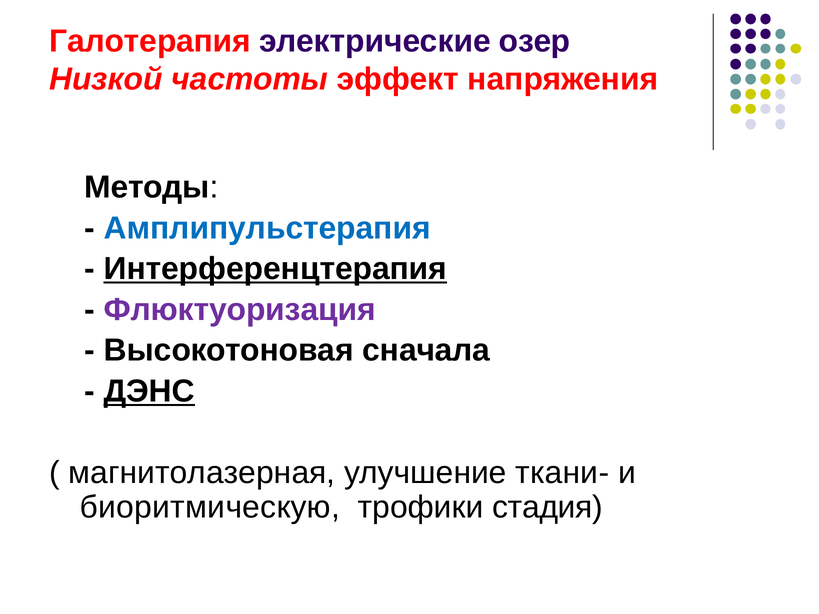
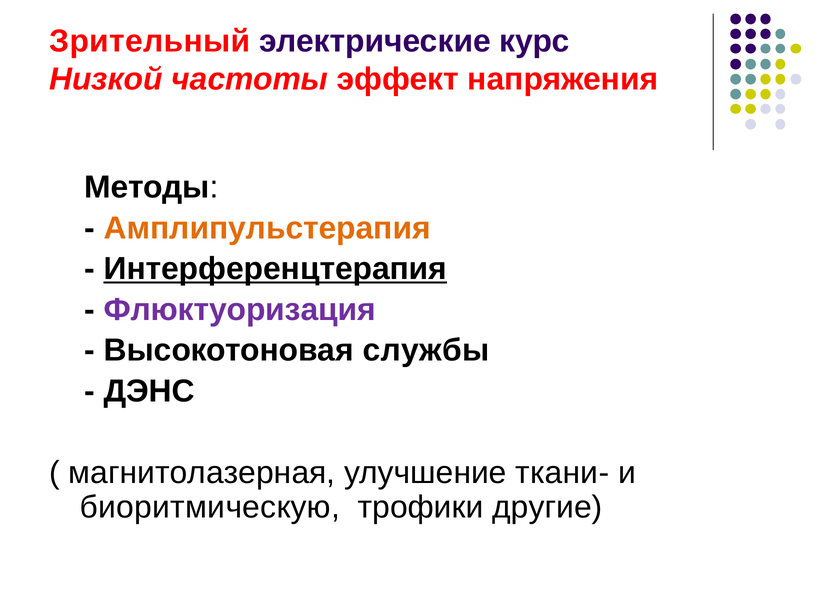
Галотерапия: Галотерапия -> Зрительный
озер: озер -> курс
Амплипульстерапия colour: blue -> orange
сначала: сначала -> службы
ДЭНС underline: present -> none
стадия: стадия -> другие
